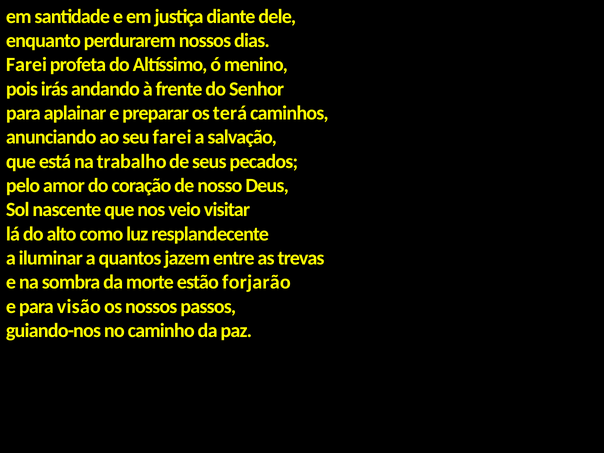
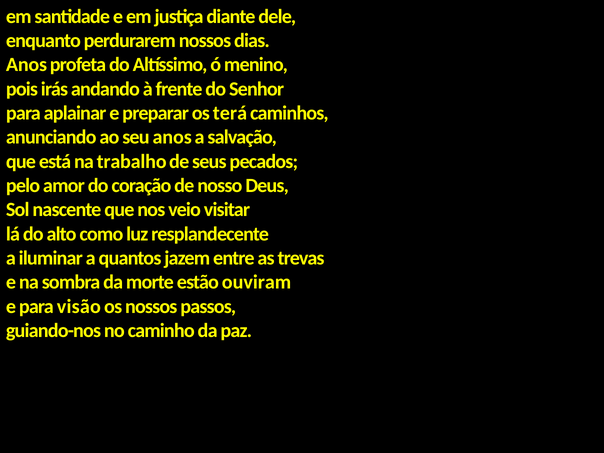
Farei at (26, 65): Farei -> Anos
seu farei: farei -> anos
forjarão: forjarão -> ouviram
